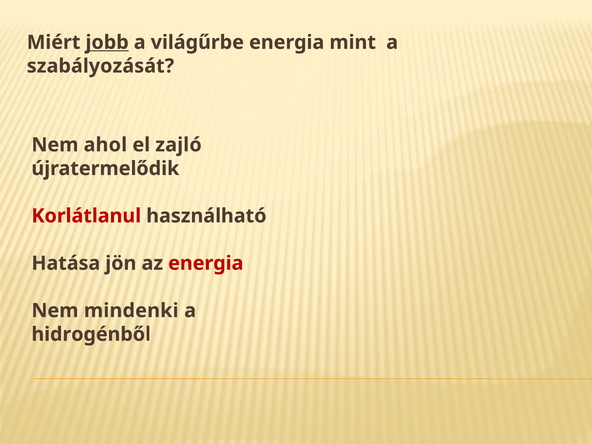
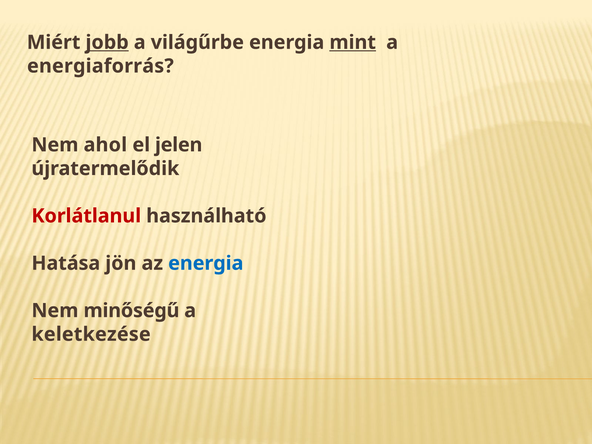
mint underline: none -> present
szabályozását: szabályozását -> energiaforrás
zajló: zajló -> jelen
energia at (206, 263) colour: red -> blue
mindenki: mindenki -> minőségű
hidrogénből: hidrogénből -> keletkezése
